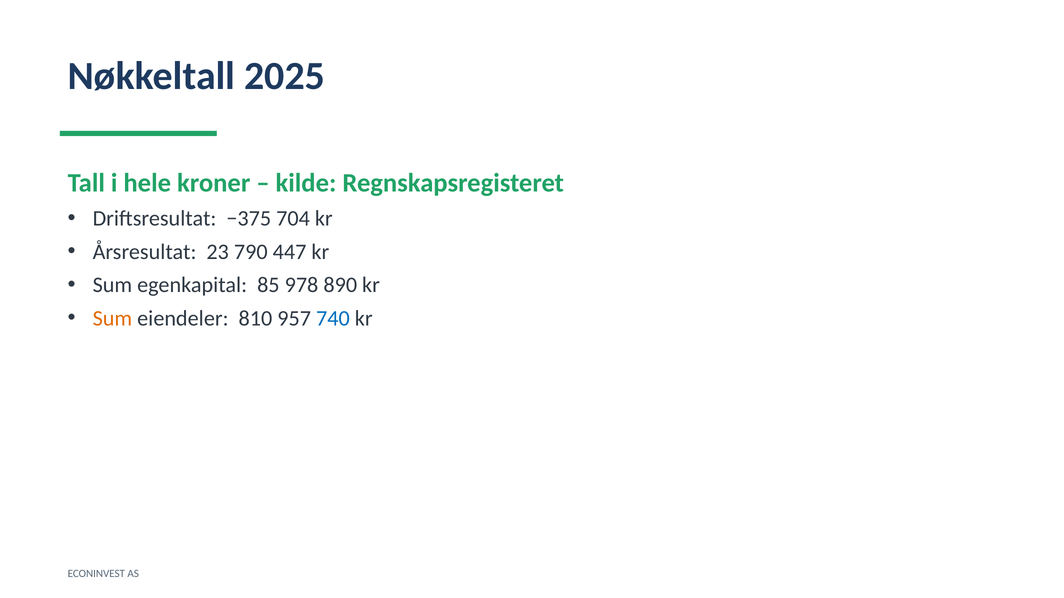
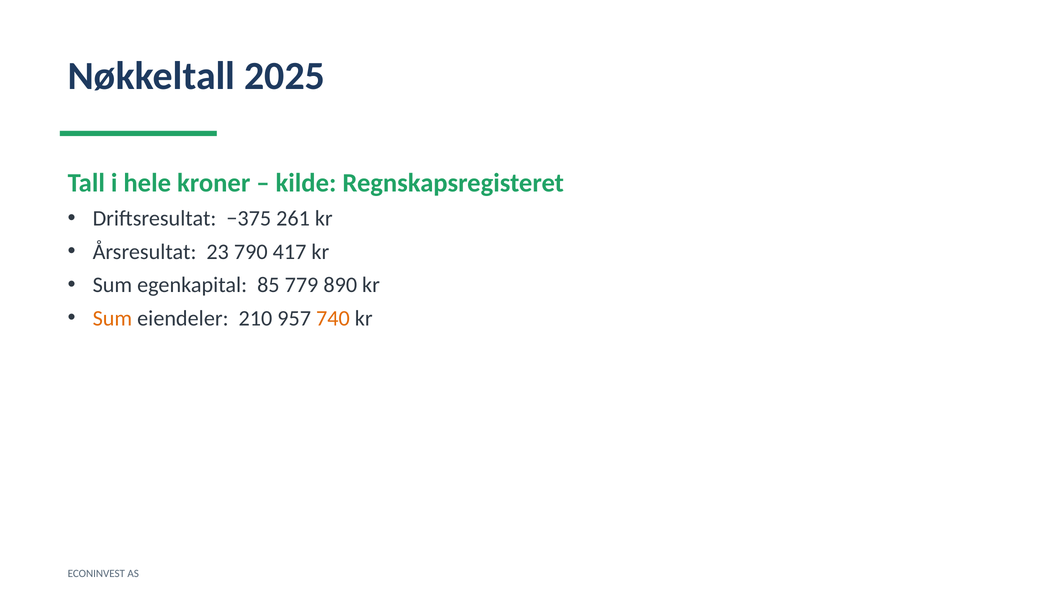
704: 704 -> 261
447: 447 -> 417
978: 978 -> 779
810: 810 -> 210
740 colour: blue -> orange
